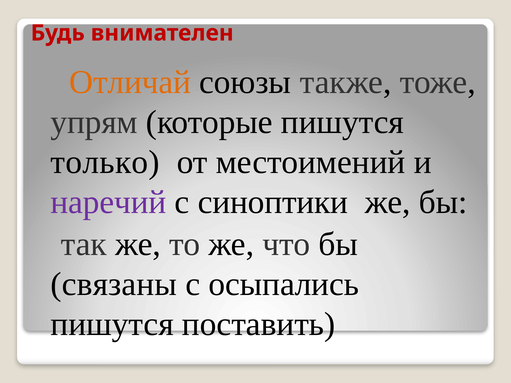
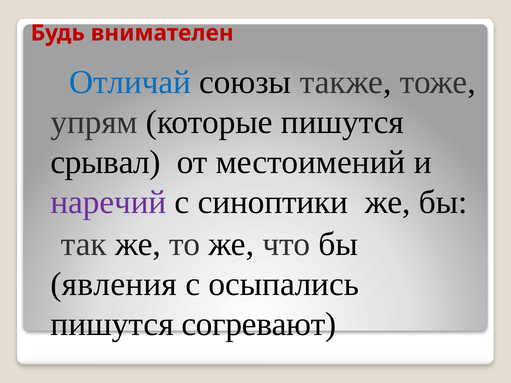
Отличай colour: orange -> blue
только: только -> срывал
связаны: связаны -> явления
поставить: поставить -> согревают
